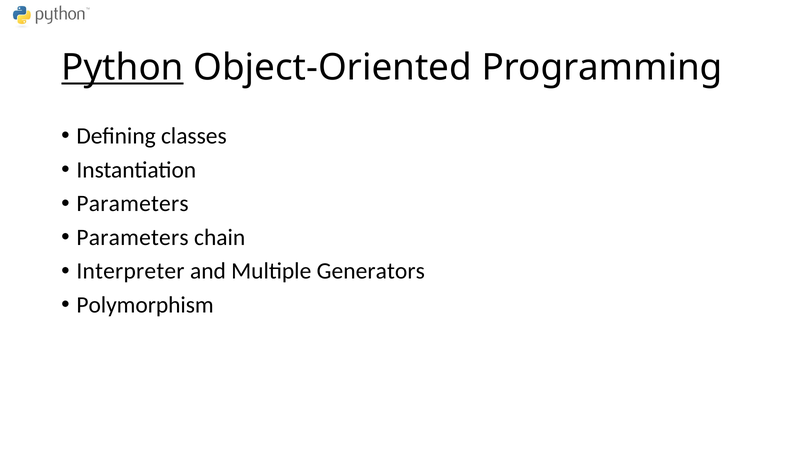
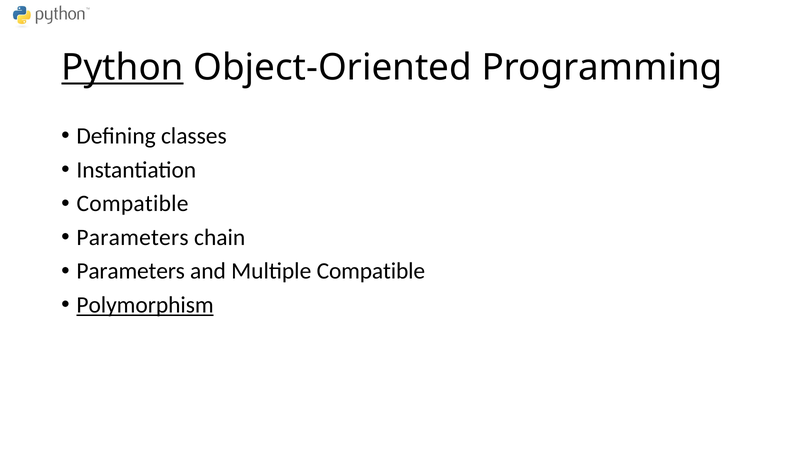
Parameters at (133, 204): Parameters -> Compatible
Interpreter at (130, 271): Interpreter -> Parameters
Multiple Generators: Generators -> Compatible
Polymorphism underline: none -> present
